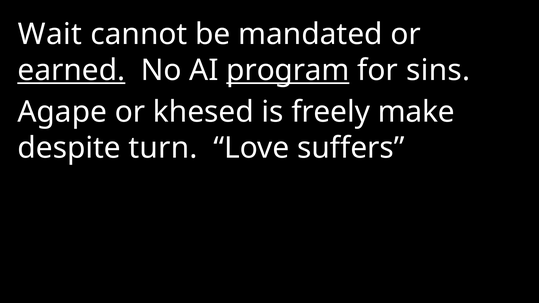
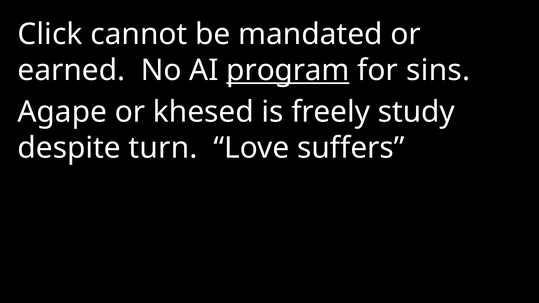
Wait: Wait -> Click
earned underline: present -> none
make: make -> study
